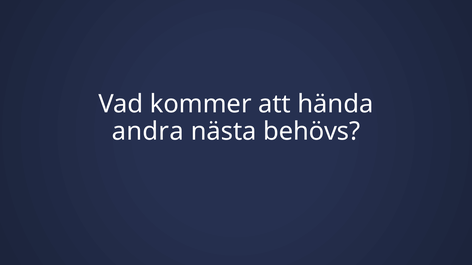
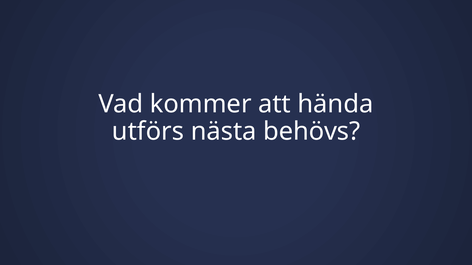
andra: andra -> utförs
